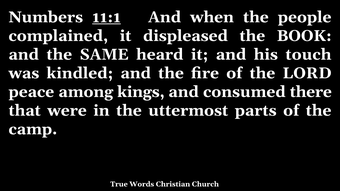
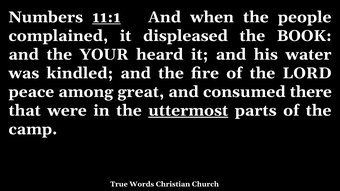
SAME: SAME -> YOUR
touch: touch -> water
kings: kings -> great
uttermost underline: none -> present
